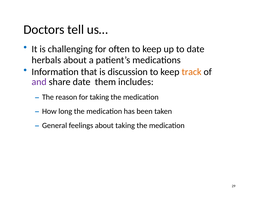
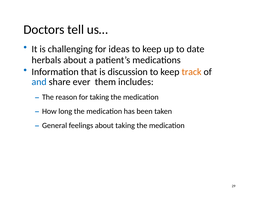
often: often -> ideas
and colour: purple -> blue
share date: date -> ever
